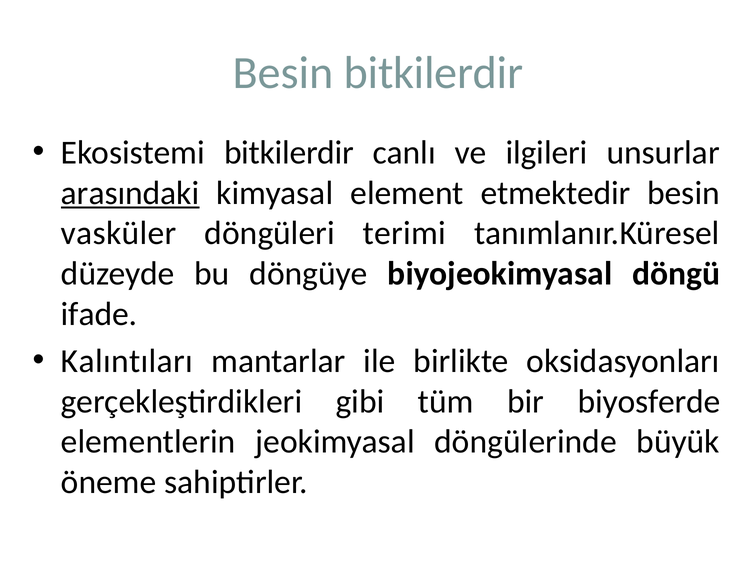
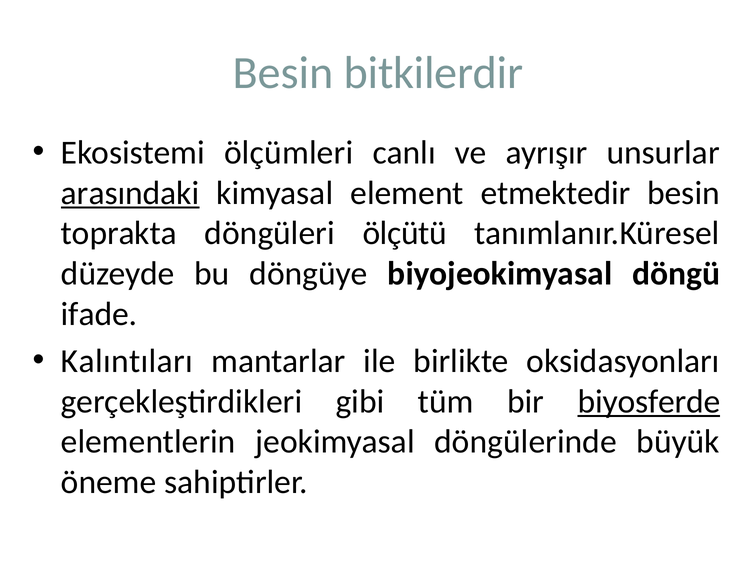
Ekosistemi bitkilerdir: bitkilerdir -> ölçümleri
ilgileri: ilgileri -> ayrışır
vasküler: vasküler -> toprakta
terimi: terimi -> ölçütü
biyosferde underline: none -> present
